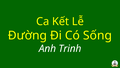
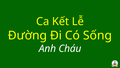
Trinh: Trinh -> Cháu
